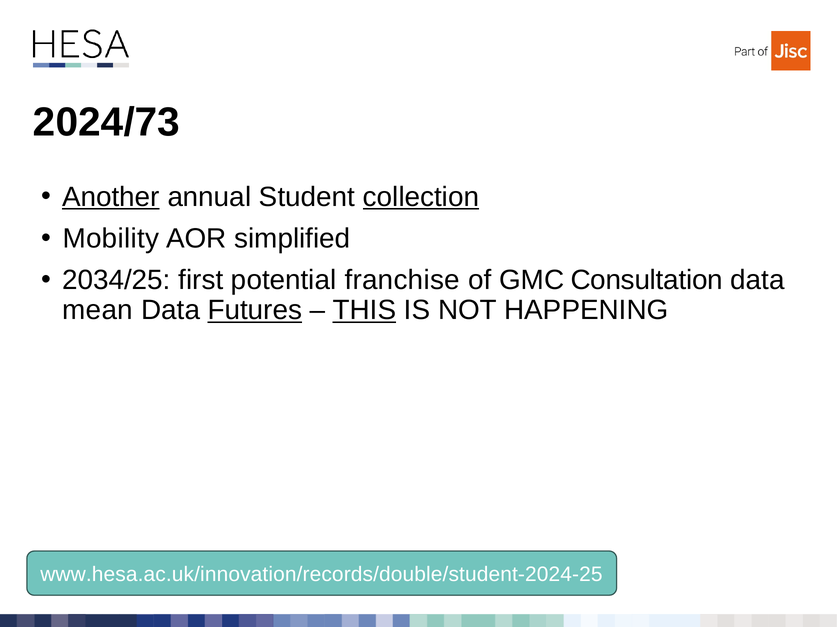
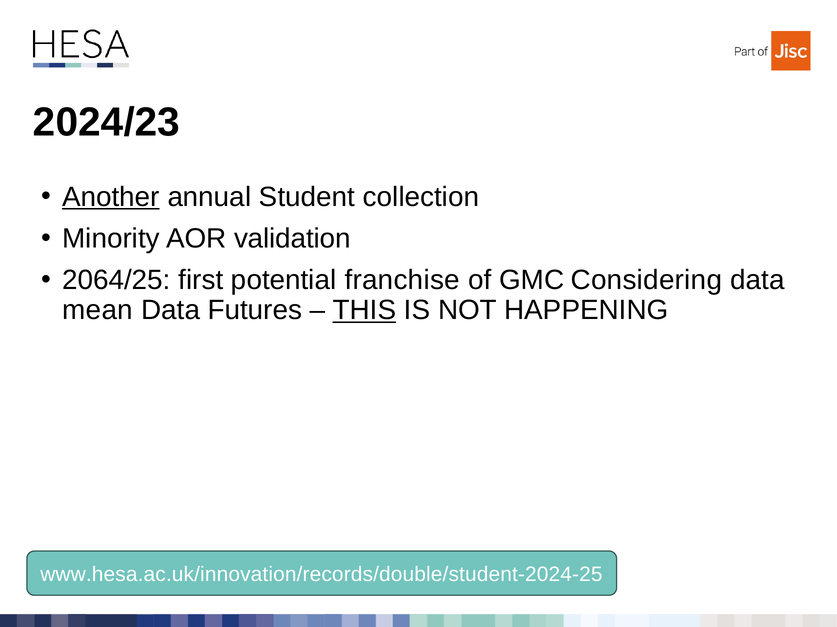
2024/73: 2024/73 -> 2024/23
collection underline: present -> none
Mobility: Mobility -> Minority
simplified: simplified -> validation
2034/25: 2034/25 -> 2064/25
Consultation: Consultation -> Considering
Futures underline: present -> none
